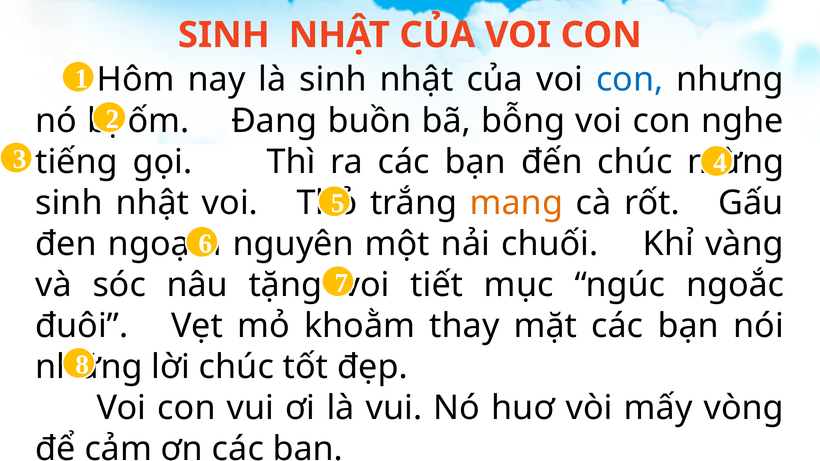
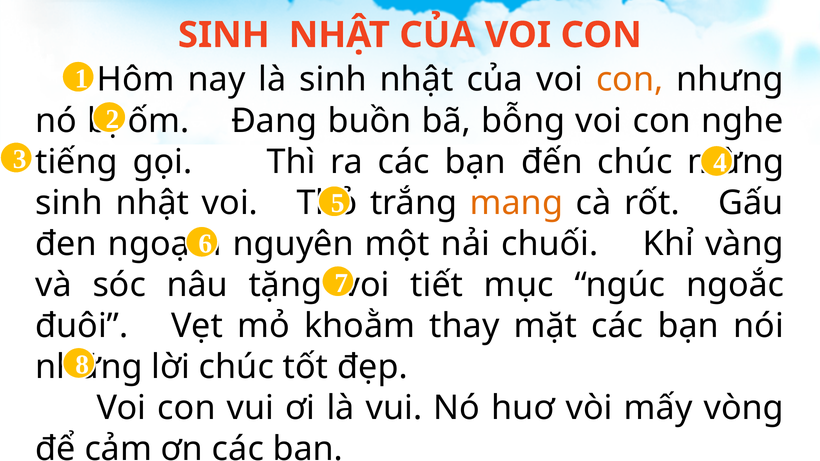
con at (630, 80) colour: blue -> orange
